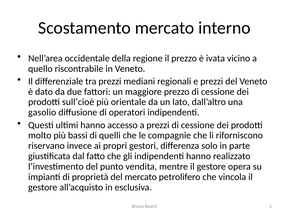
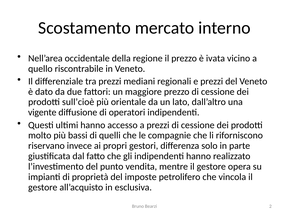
gasolio: gasolio -> vigente
del mercato: mercato -> imposte
